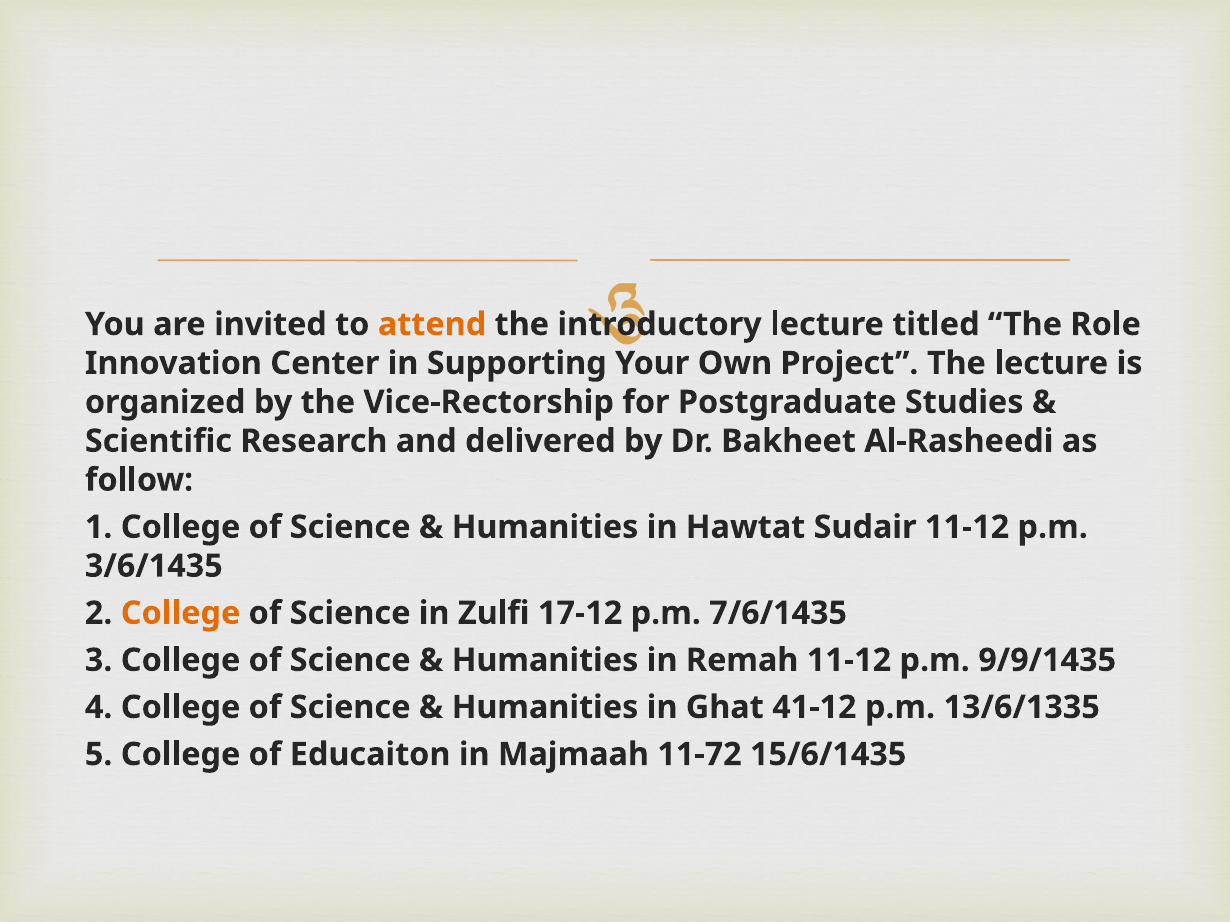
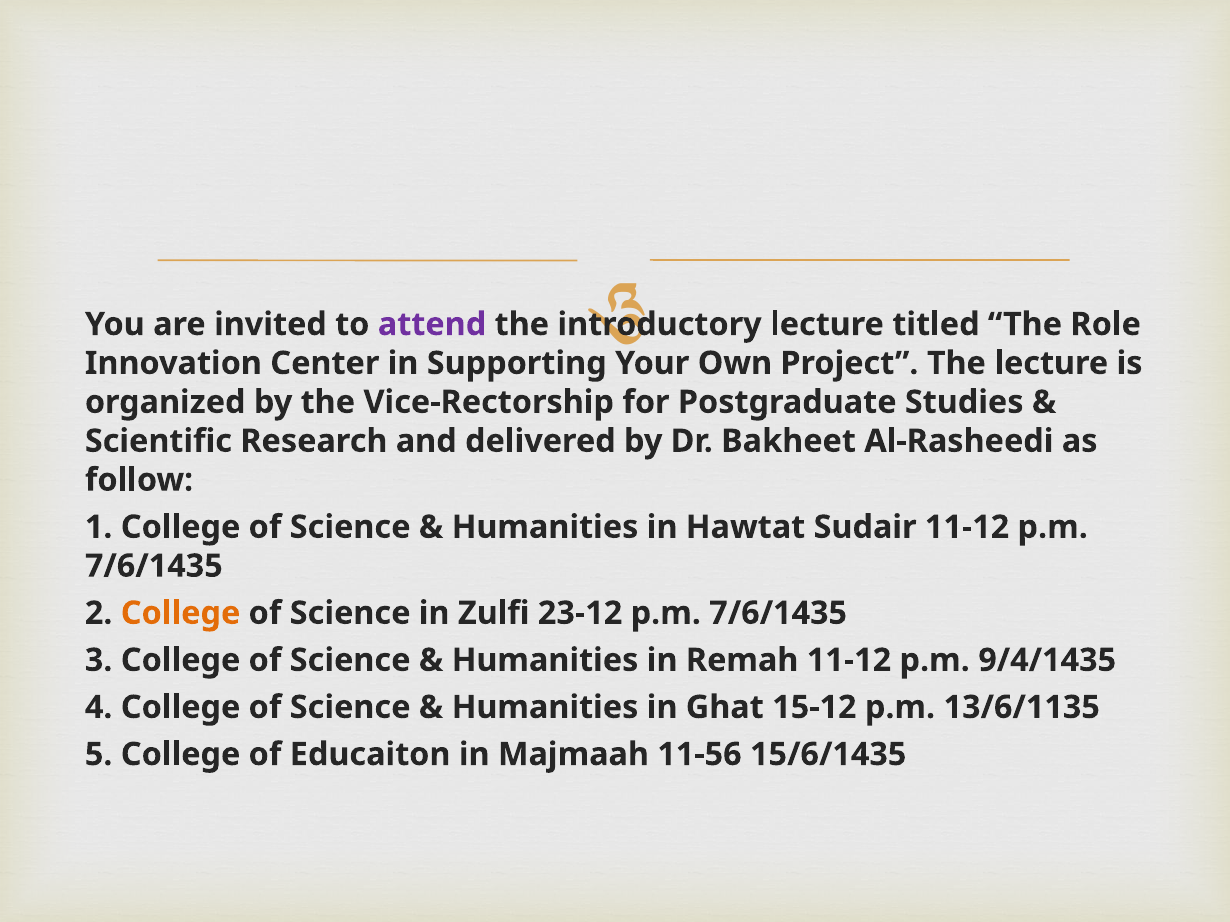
attend colour: orange -> purple
3/6/1435 at (154, 566): 3/6/1435 -> 7/6/1435
17-12: 17-12 -> 23-12
9/9/1435: 9/9/1435 -> 9/4/1435
41-12: 41-12 -> 15-12
13/6/1335: 13/6/1335 -> 13/6/1135
11-72: 11-72 -> 11-56
